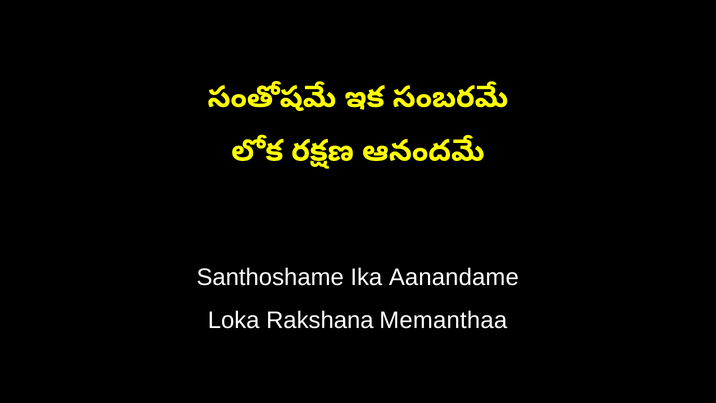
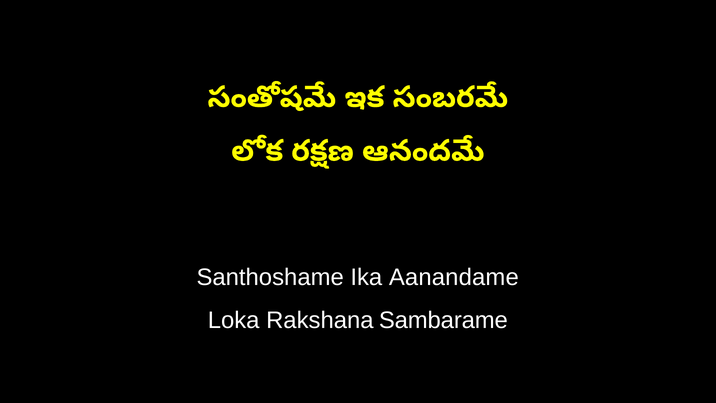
Memanthaa: Memanthaa -> Sambarame
